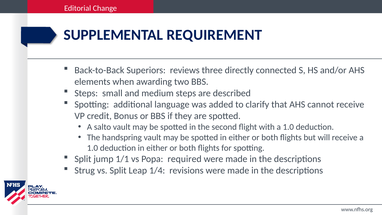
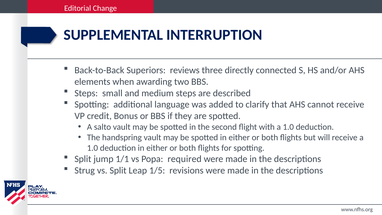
REQUIREMENT: REQUIREMENT -> INTERRUPTION
1/4: 1/4 -> 1/5
